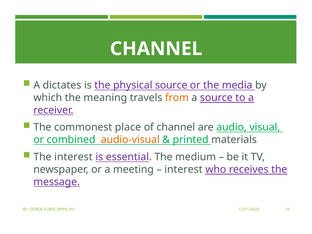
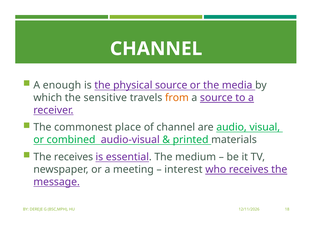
dictates: dictates -> enough
meaning: meaning -> sensitive
audio-visual colour: orange -> purple
The interest: interest -> receives
